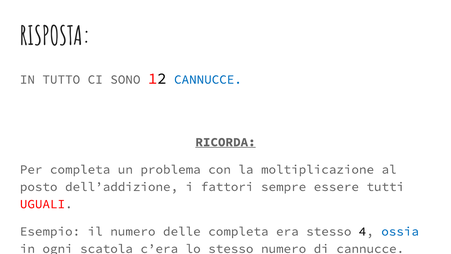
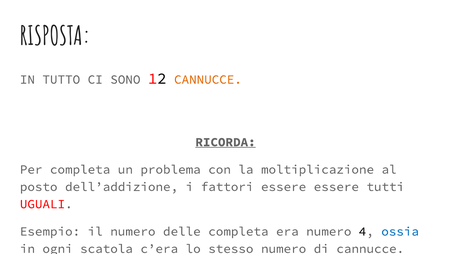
CANNUCCE at (208, 79) colour: blue -> orange
fattori sempre: sempre -> essere
era stesso: stesso -> numero
